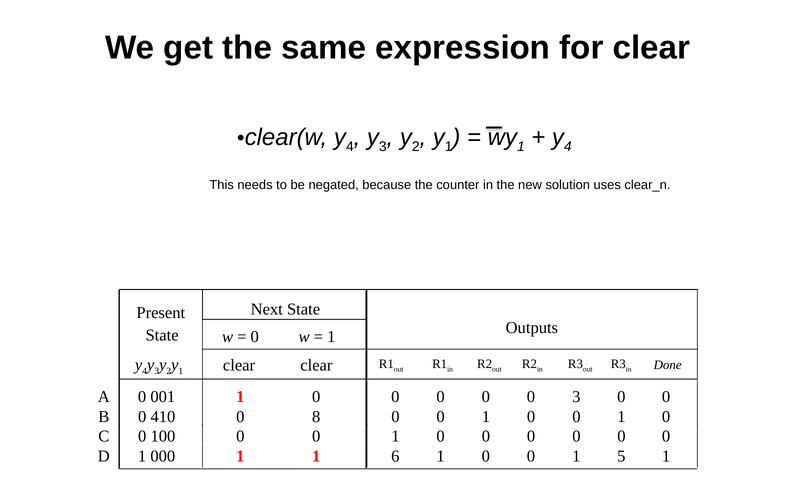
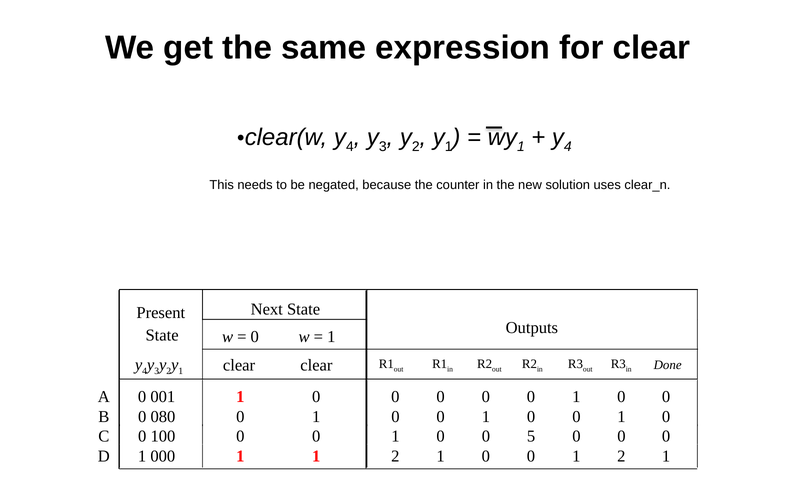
0 0 0 3: 3 -> 1
410: 410 -> 080
8 at (316, 416): 8 -> 1
0 at (531, 436): 0 -> 5
1 1 6: 6 -> 2
0 1 5: 5 -> 2
